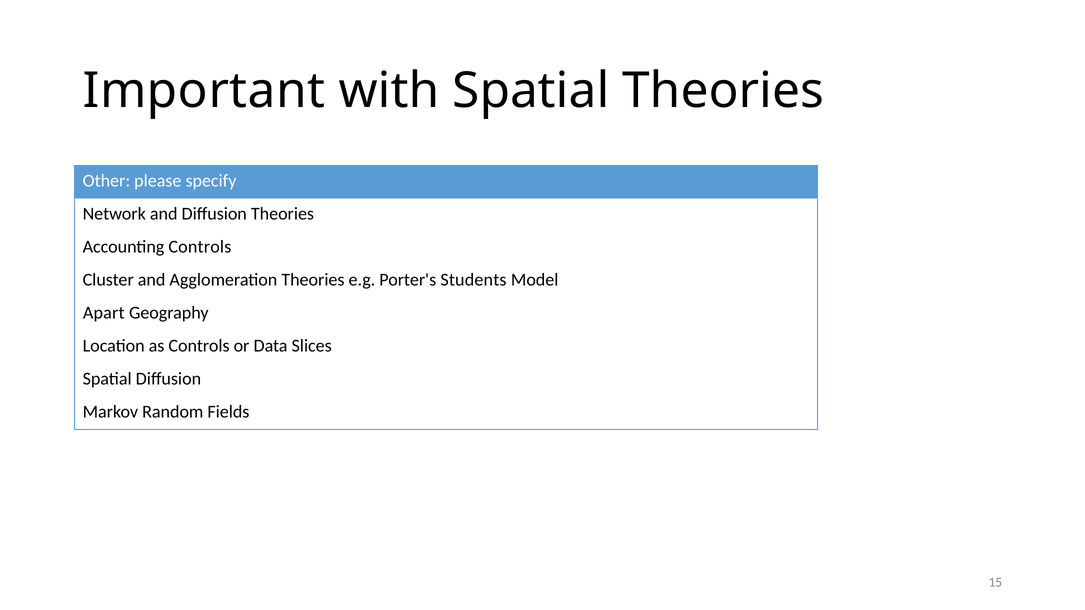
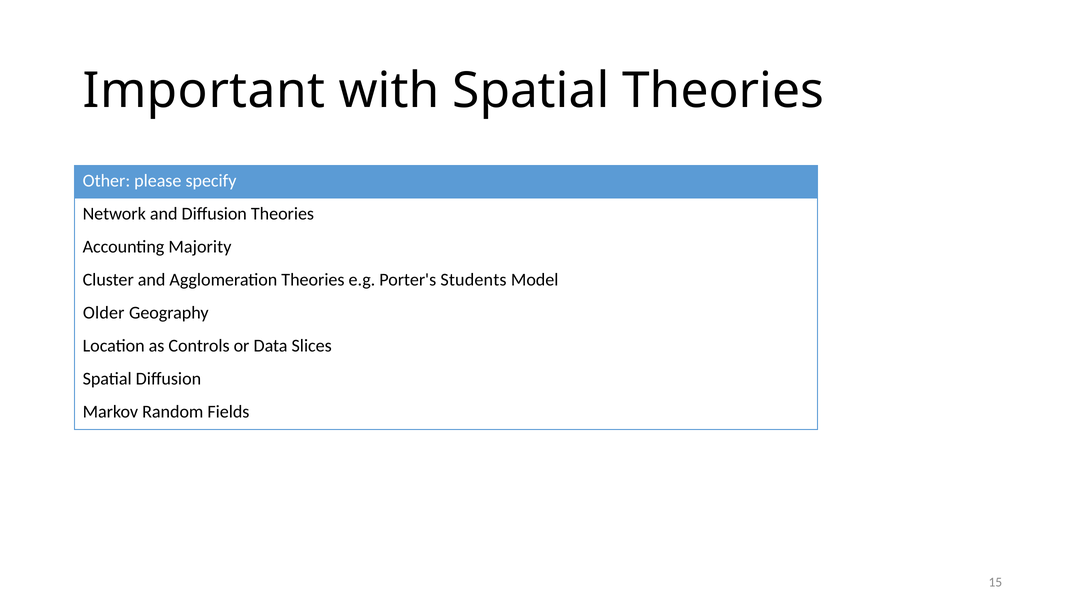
Accounting Controls: Controls -> Majority
Apart: Apart -> Older
